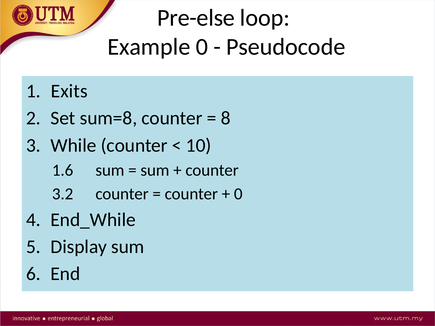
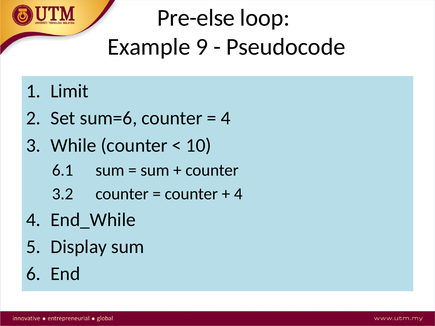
Example 0: 0 -> 9
Exits: Exits -> Limit
sum=8: sum=8 -> sum=6
8 at (226, 118): 8 -> 4
1.6: 1.6 -> 6.1
0 at (238, 194): 0 -> 4
